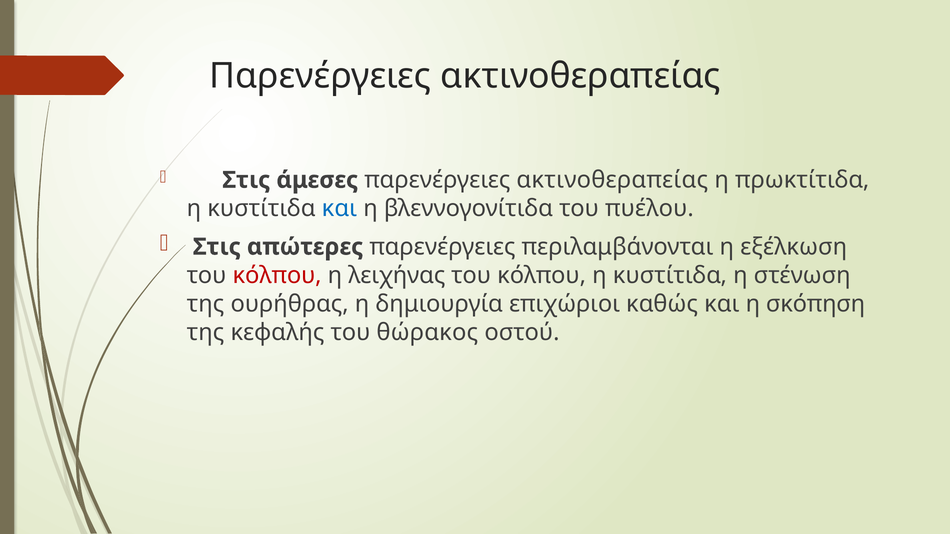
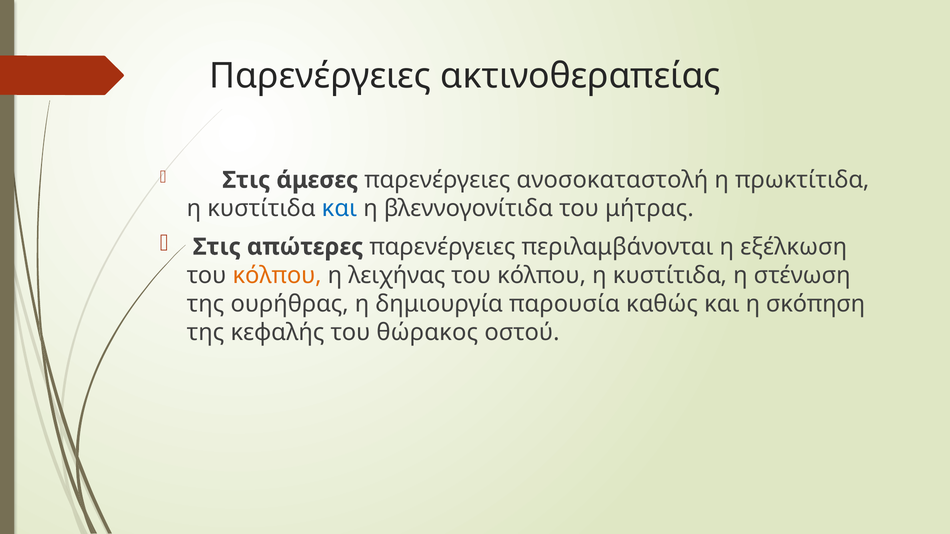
άμεσες παρενέργειες ακτινοθεραπείας: ακτινοθεραπείας -> ανοσοκαταστολή
πυέλου: πυέλου -> μήτρας
κόλπου at (277, 276) colour: red -> orange
επιχώριοι: επιχώριοι -> παρουσία
